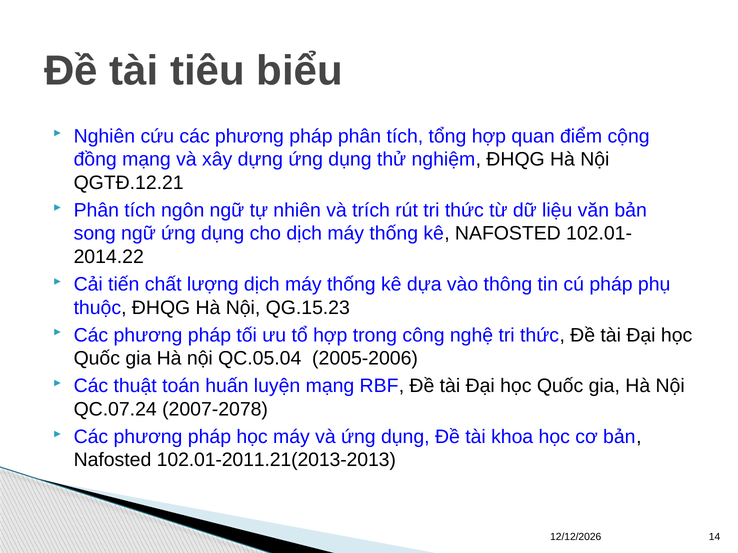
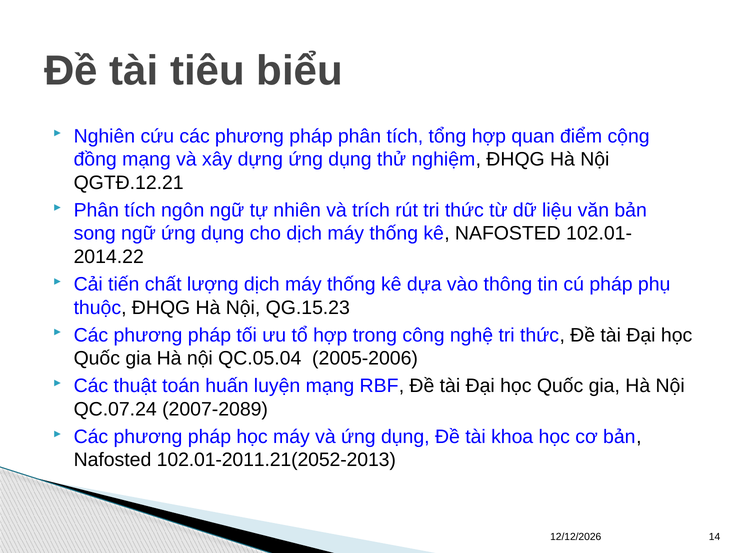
2007-2078: 2007-2078 -> 2007-2089
102.01-2011.21(2013-2013: 102.01-2011.21(2013-2013 -> 102.01-2011.21(2052-2013
